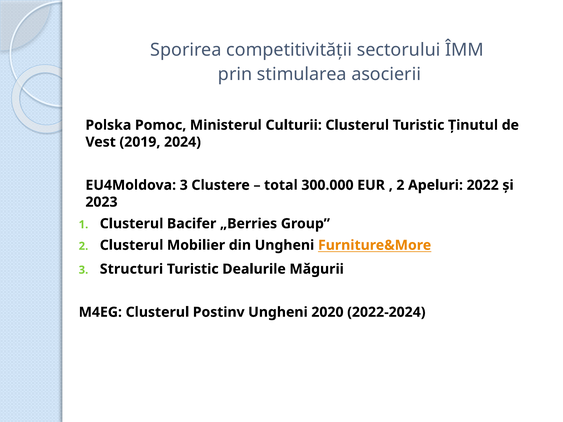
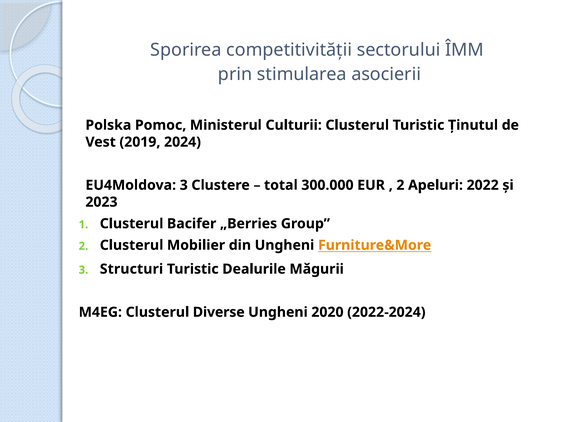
Postinv: Postinv -> Diverse
